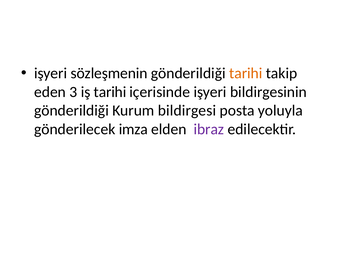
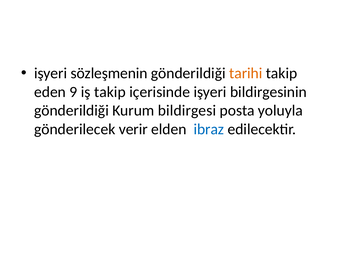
3: 3 -> 9
iş tarihi: tarihi -> takip
imza: imza -> verir
ibraz colour: purple -> blue
